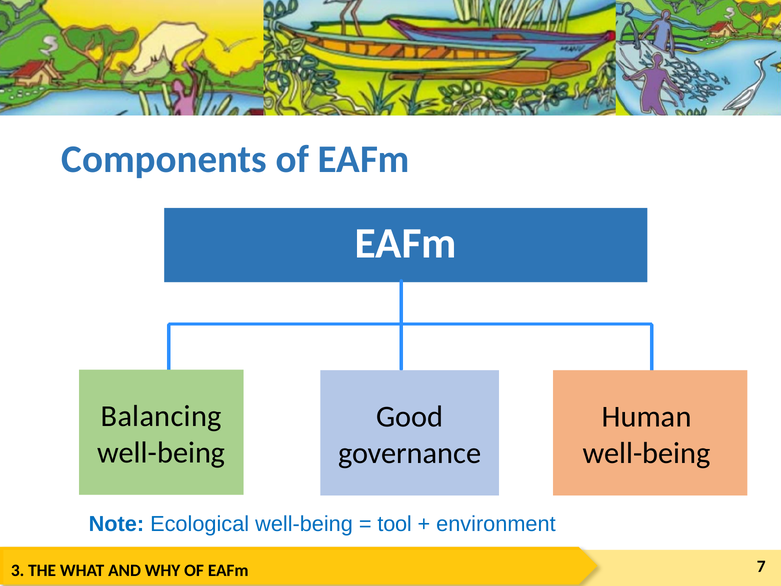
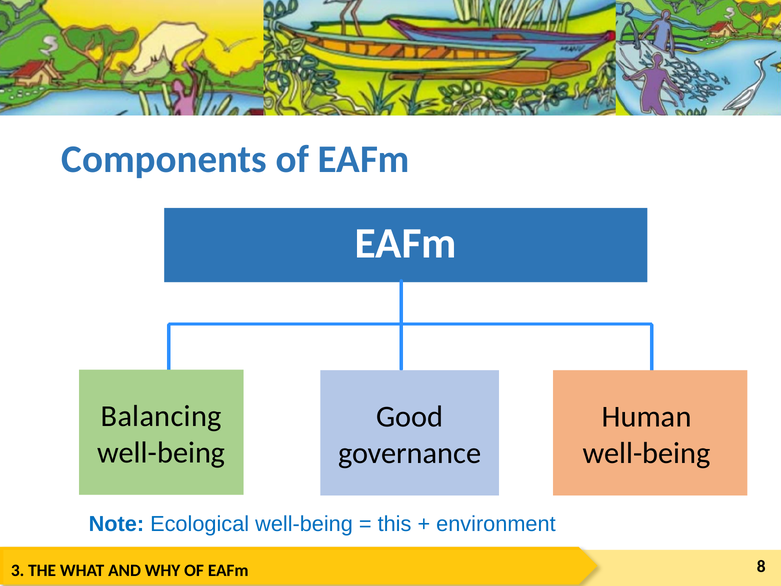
tool: tool -> this
7: 7 -> 8
